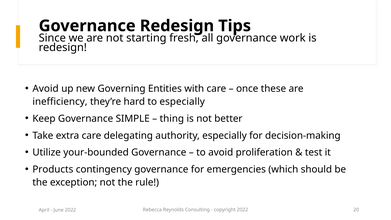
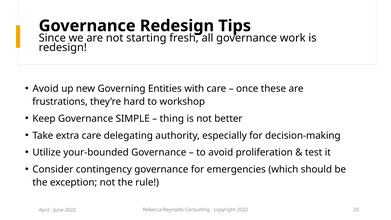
inefficiency: inefficiency -> frustrations
to especially: especially -> workshop
Products: Products -> Consider
